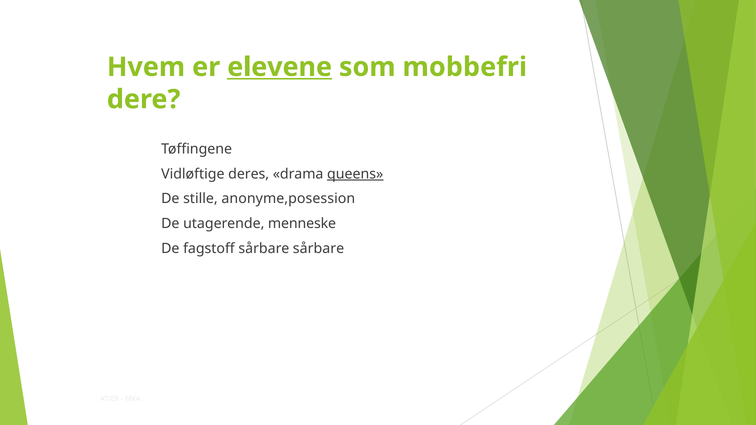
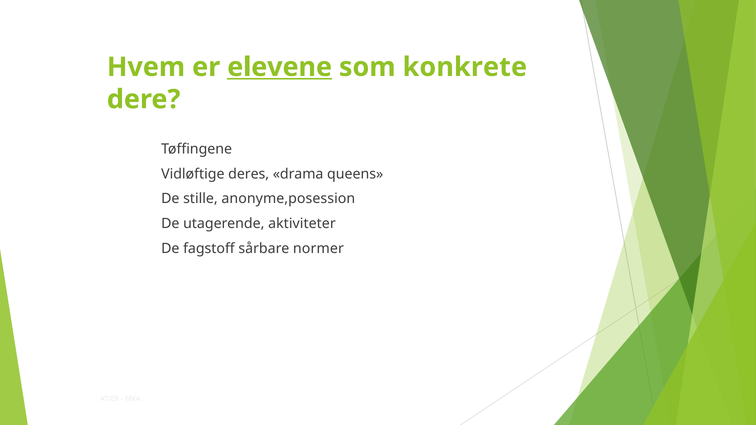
mobbefri: mobbefri -> konkrete
queens underline: present -> none
menneske: menneske -> aktiviteter
sårbare sårbare: sårbare -> normer
